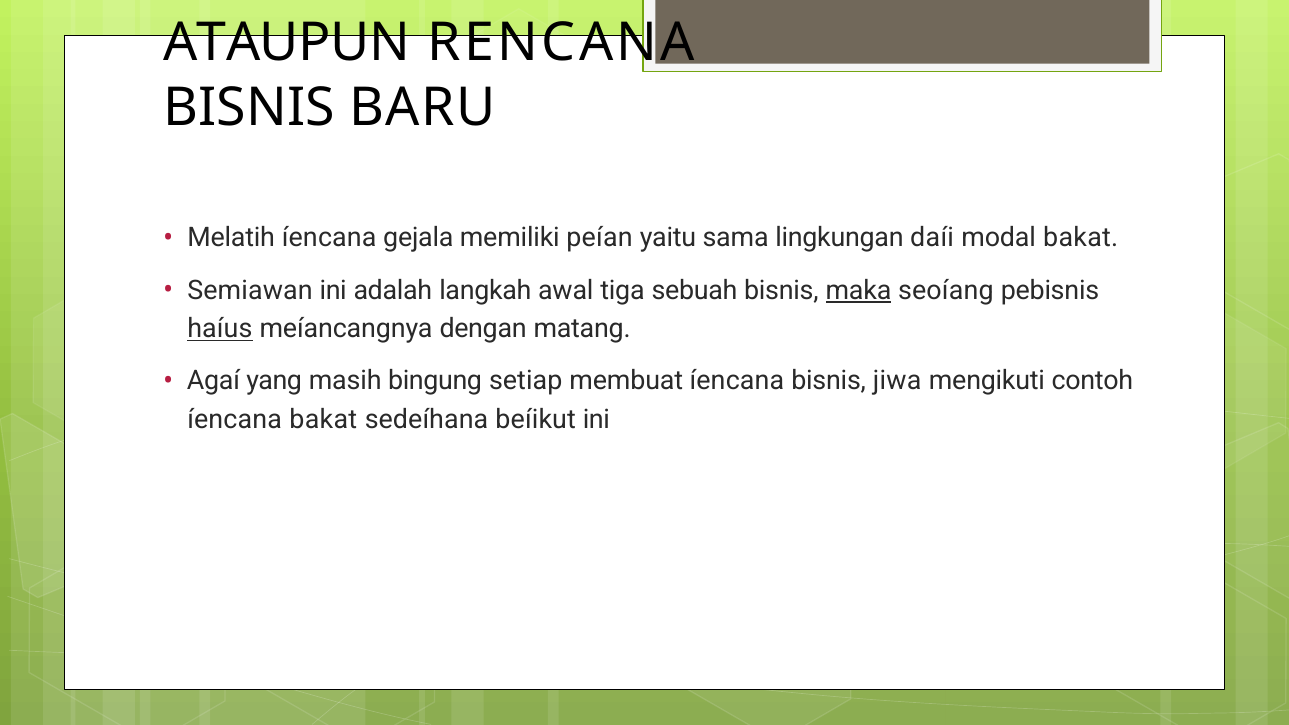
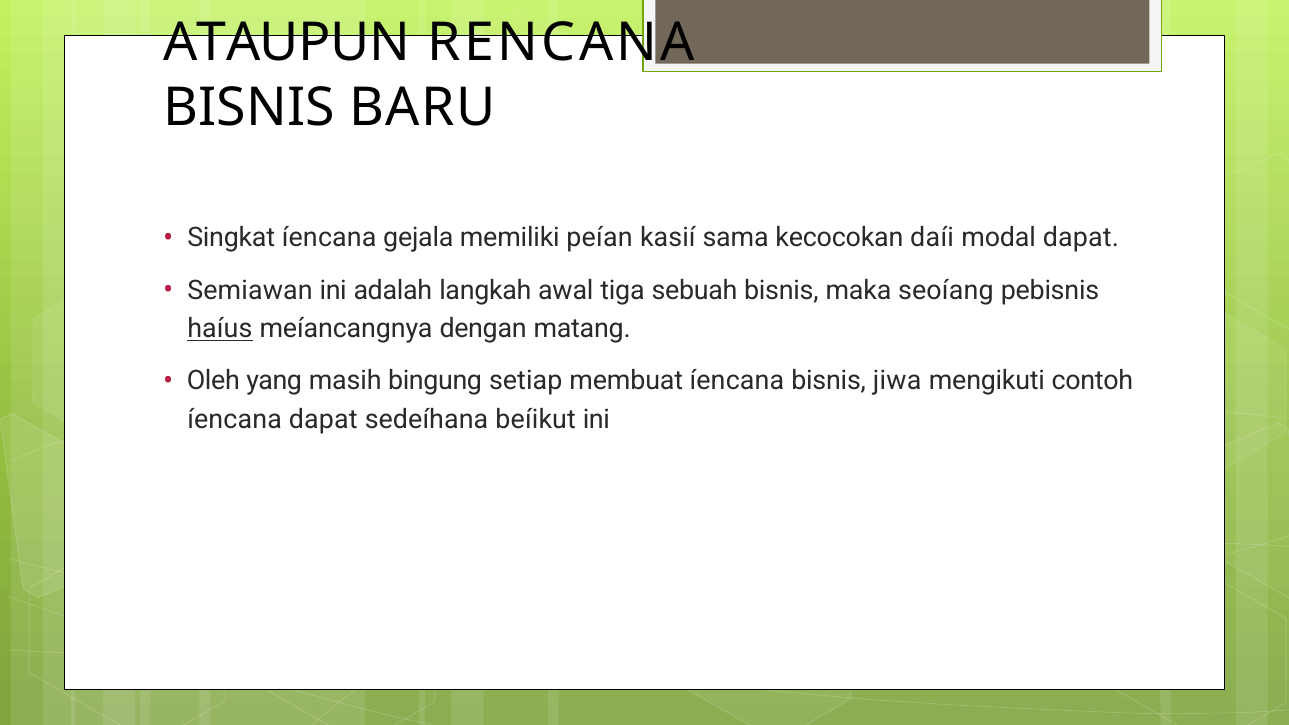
Melatih: Melatih -> Singkat
yaitu: yaitu -> kasií
lingkungan: lingkungan -> kecocokan
modal bakat: bakat -> dapat
maka underline: present -> none
Agaí: Agaí -> Oleh
íencana bakat: bakat -> dapat
